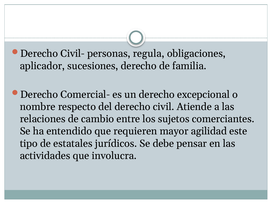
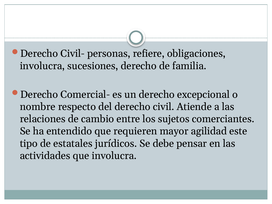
regula: regula -> refiere
aplicador at (42, 66): aplicador -> involucra
